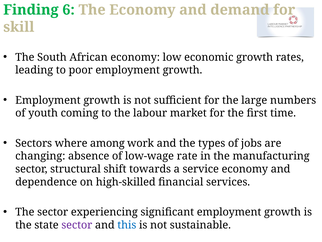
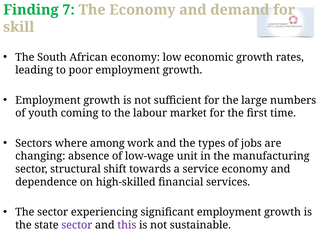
6: 6 -> 7
rate: rate -> unit
this colour: blue -> purple
